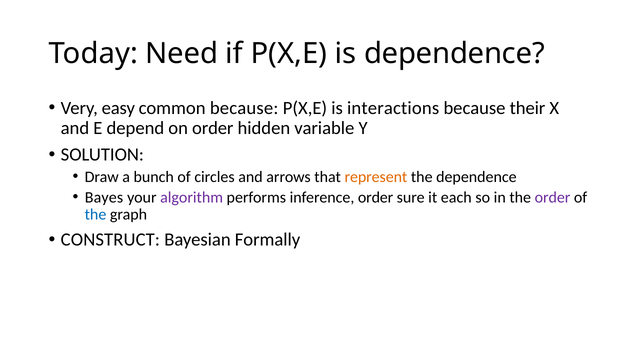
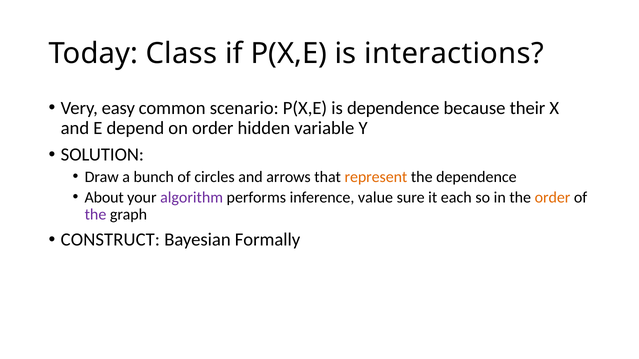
Need: Need -> Class
is dependence: dependence -> interactions
common because: because -> scenario
is interactions: interactions -> dependence
Bayes: Bayes -> About
inference order: order -> value
order at (553, 198) colour: purple -> orange
the at (95, 215) colour: blue -> purple
